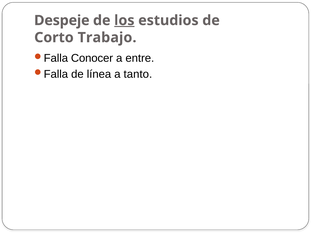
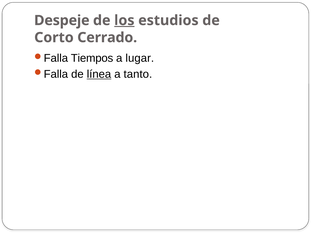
Trabajo: Trabajo -> Cerrado
Conocer: Conocer -> Tiempos
entre: entre -> lugar
línea underline: none -> present
